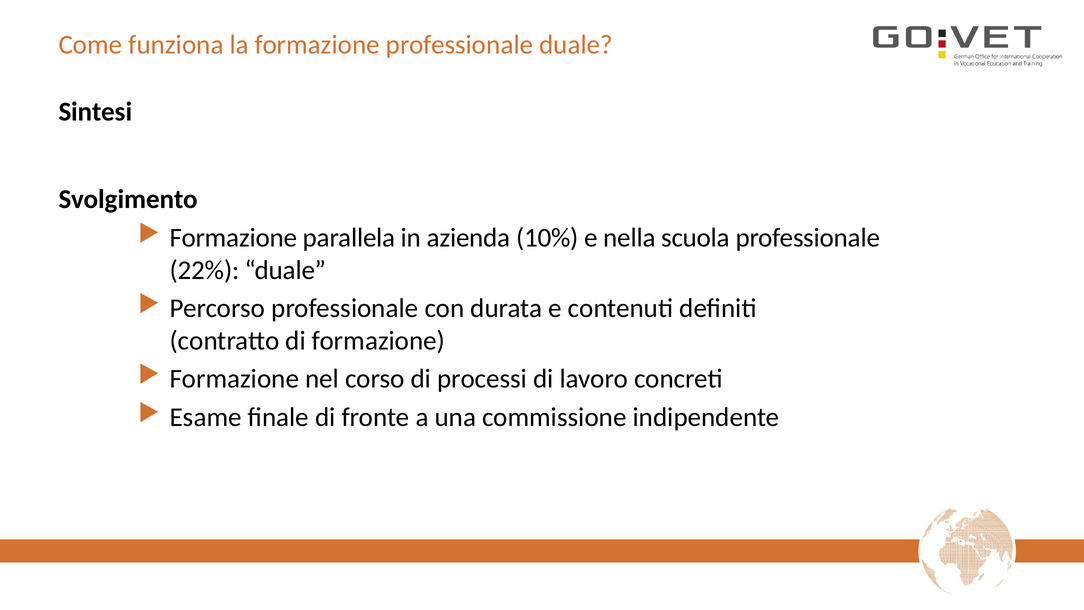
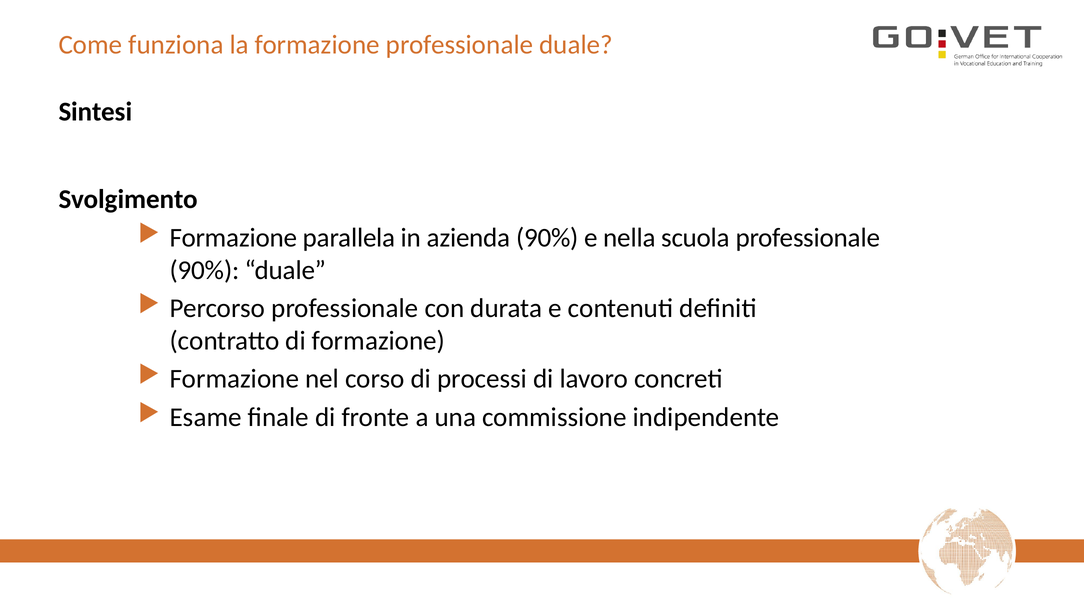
azienda 10%: 10% -> 90%
22% at (205, 270): 22% -> 90%
